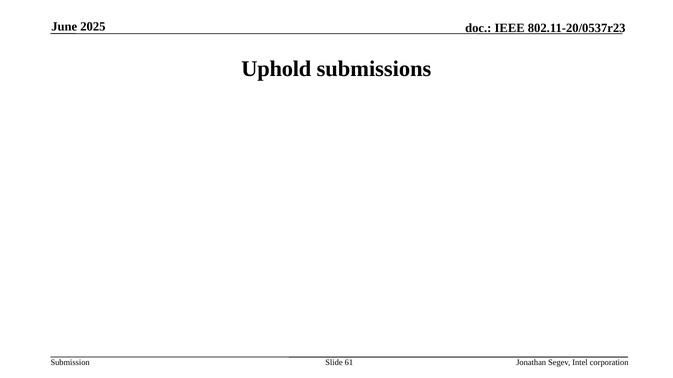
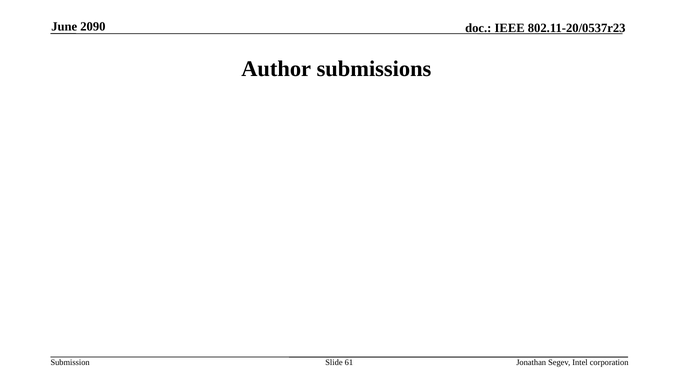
2025: 2025 -> 2090
Uphold: Uphold -> Author
